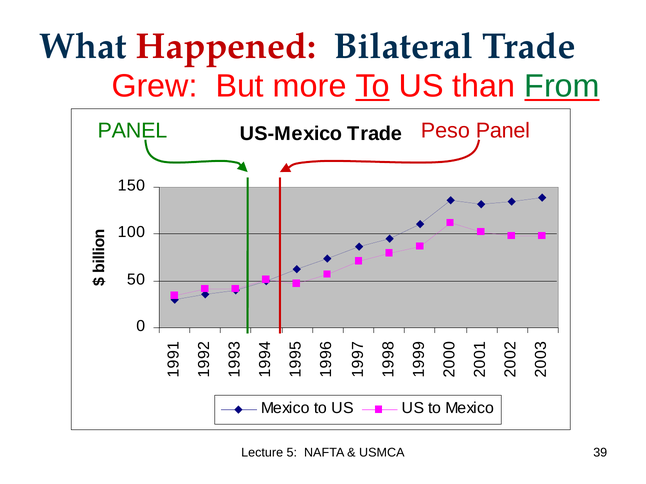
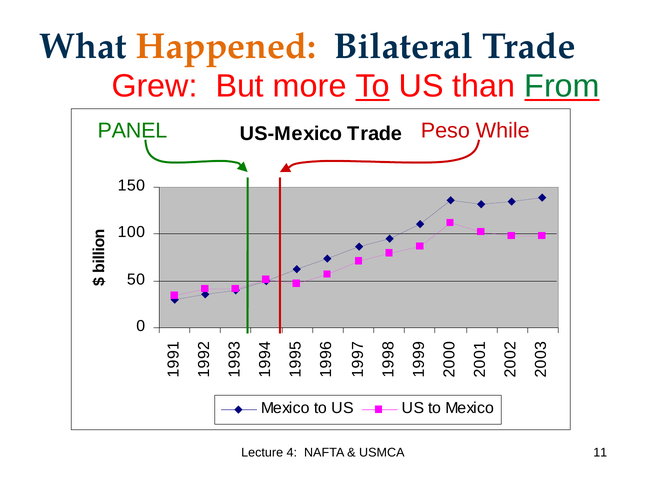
Happened colour: red -> orange
Peso Panel: Panel -> While
Lecture 5: 5 -> 4
39: 39 -> 11
